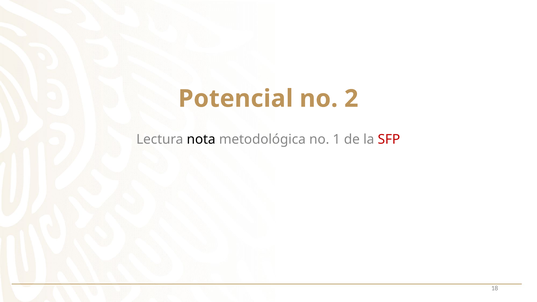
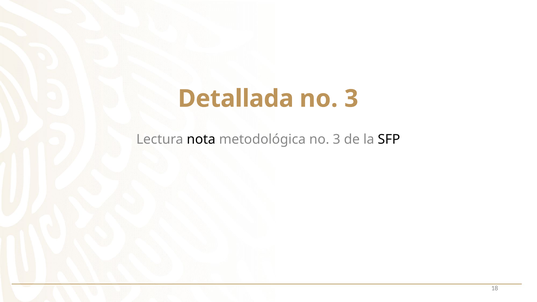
Potencial: Potencial -> Detallada
2 at (351, 99): 2 -> 3
metodológica no 1: 1 -> 3
SFP colour: red -> black
